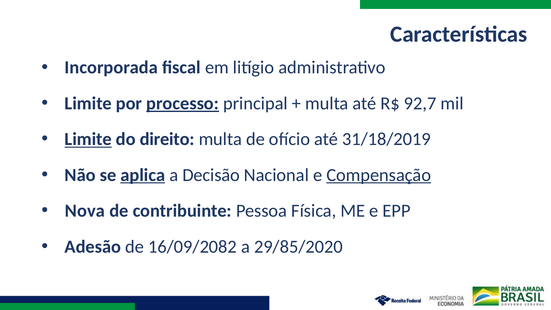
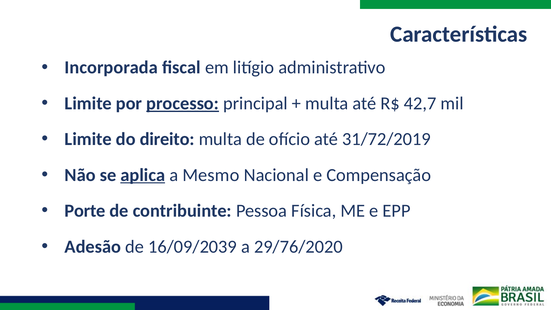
92,7: 92,7 -> 42,7
Limite at (88, 139) underline: present -> none
31/18/2019: 31/18/2019 -> 31/72/2019
Decisão: Decisão -> Mesmo
Compensação underline: present -> none
Nova: Nova -> Porte
16/09/2082: 16/09/2082 -> 16/09/2039
29/85/2020: 29/85/2020 -> 29/76/2020
